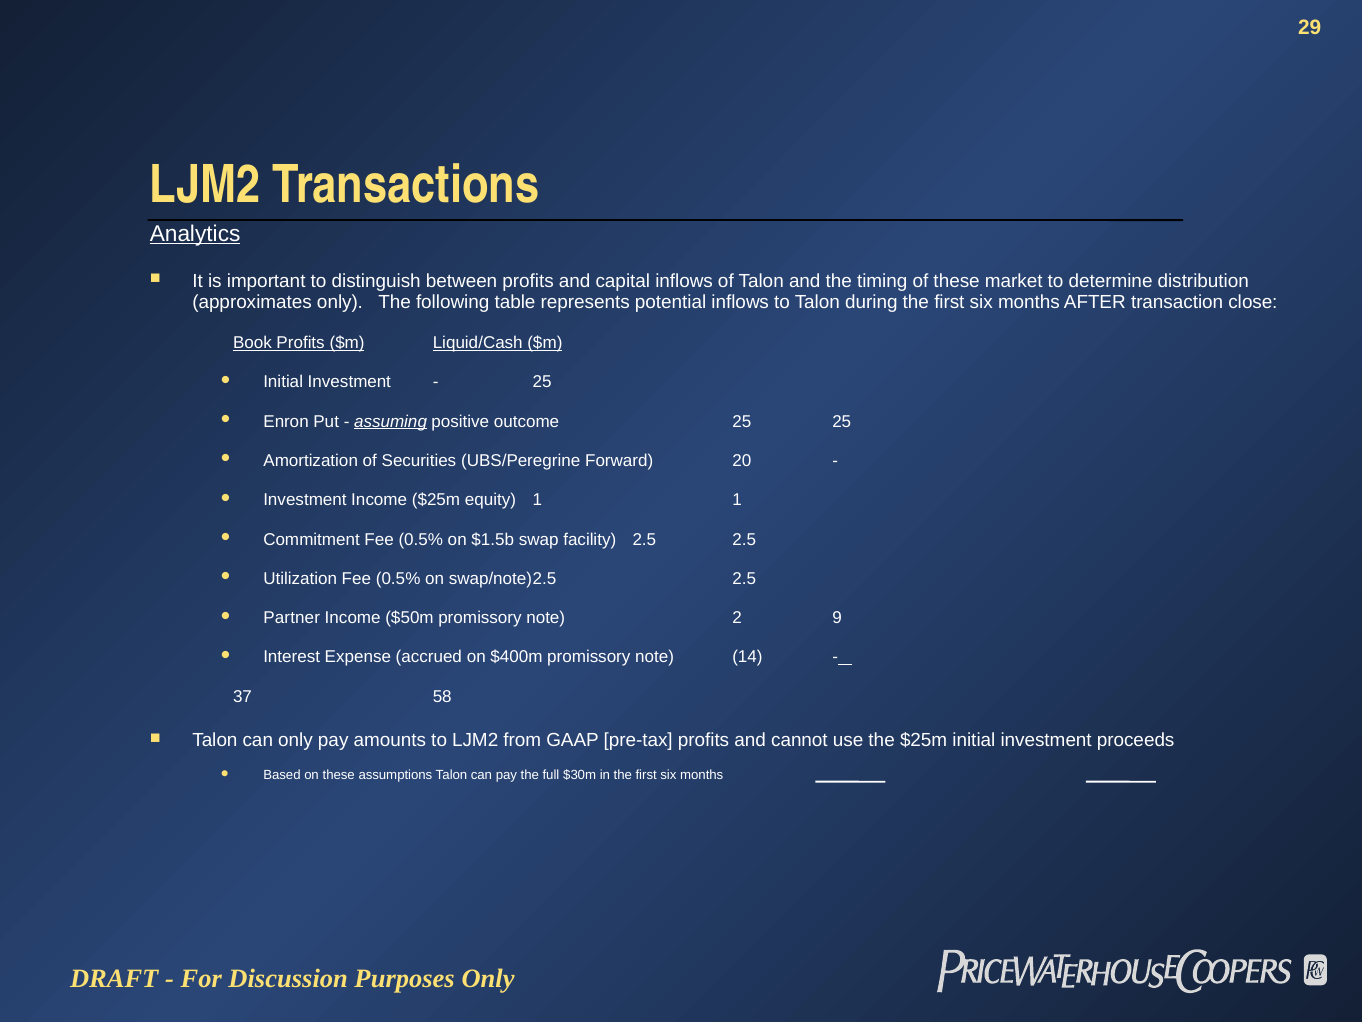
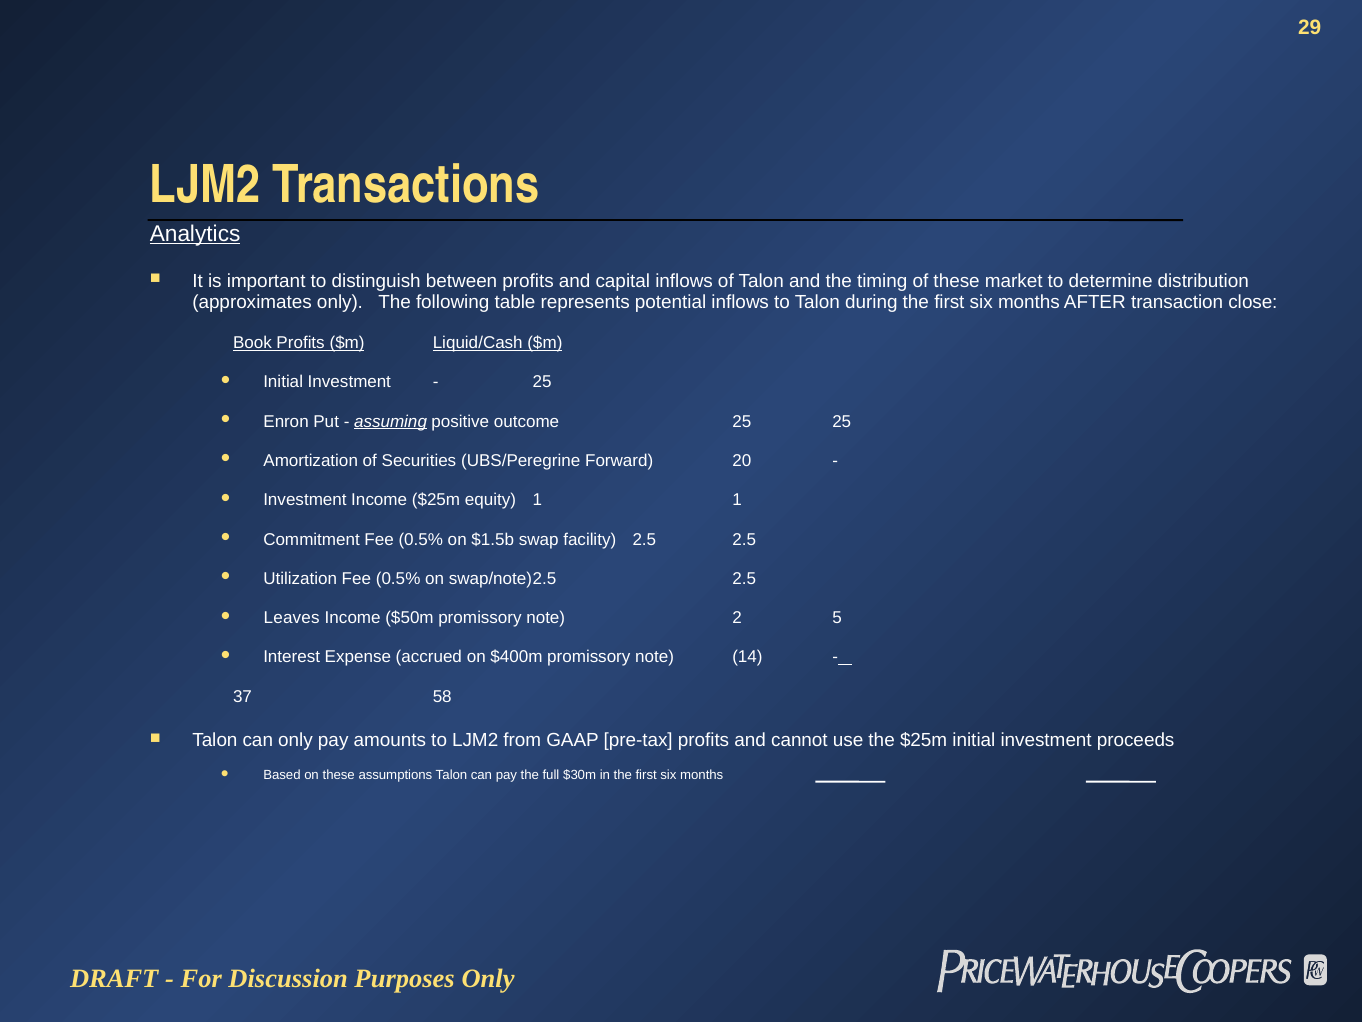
Partner: Partner -> Leaves
9: 9 -> 5
